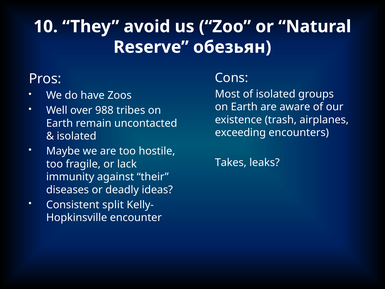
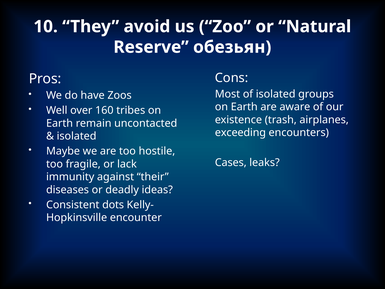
988: 988 -> 160
Takes: Takes -> Cases
split: split -> dots
